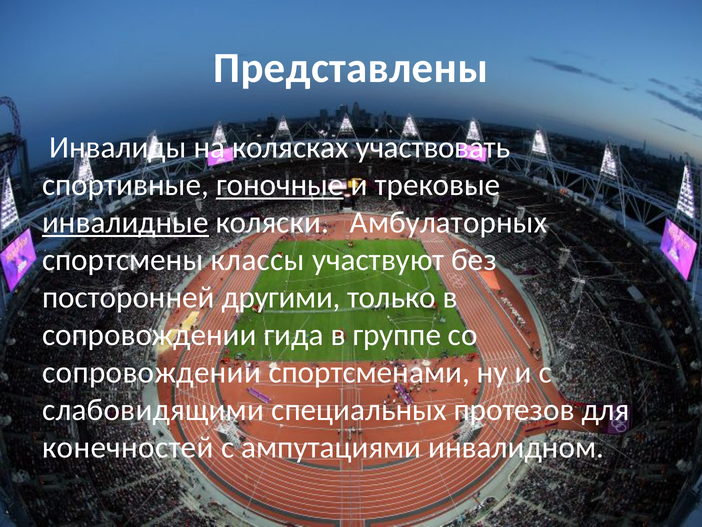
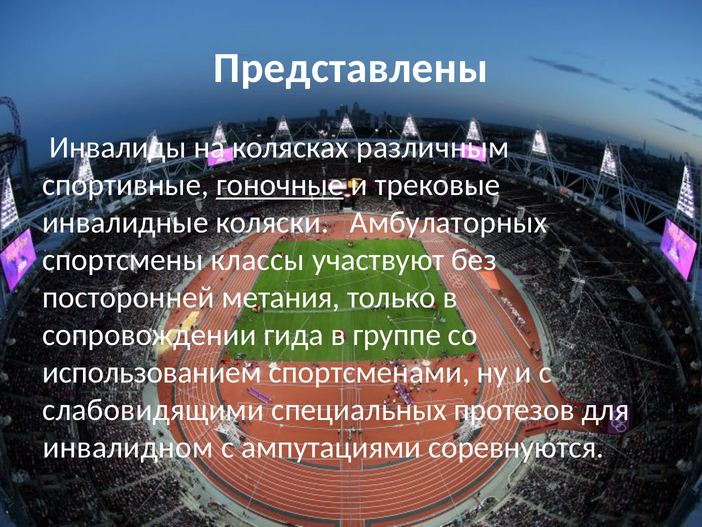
участвовать: участвовать -> различным
инвалидные underline: present -> none
другими: другими -> метания
сопровождении at (152, 372): сопровождении -> использованием
конечностей: конечностей -> инвалидном
инвалидном: инвалидном -> соревнуются
